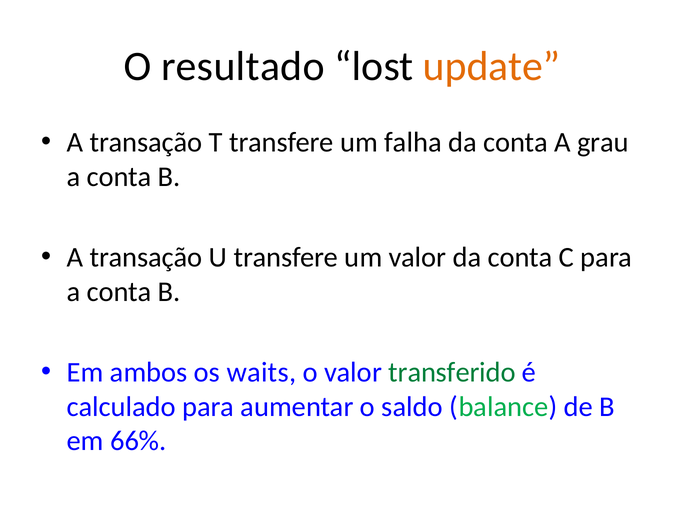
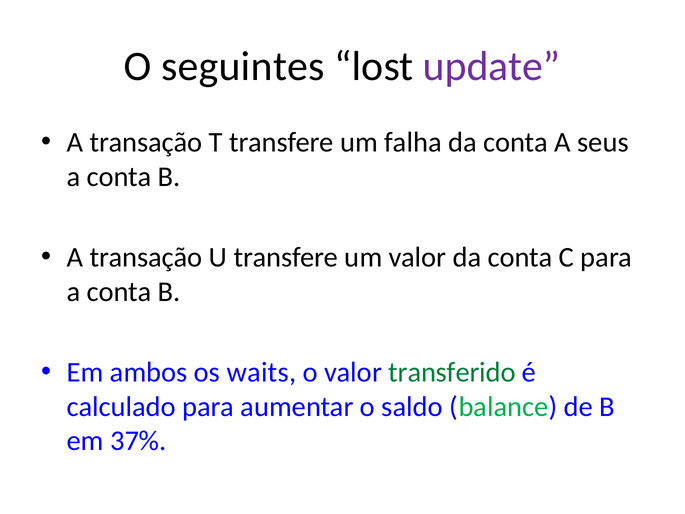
resultado: resultado -> seguintes
update colour: orange -> purple
grau: grau -> seus
66%: 66% -> 37%
